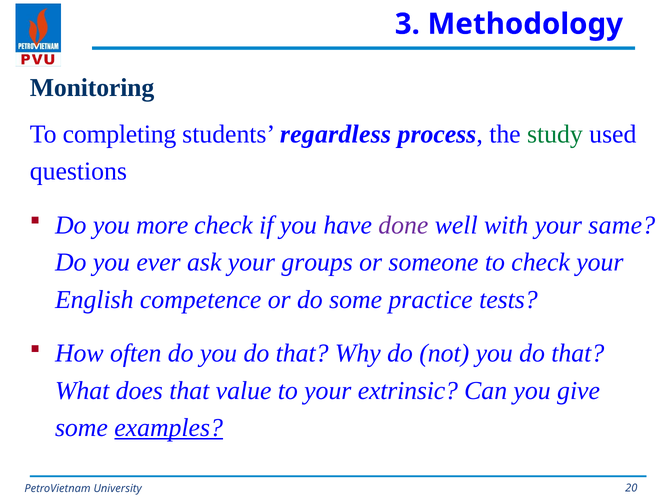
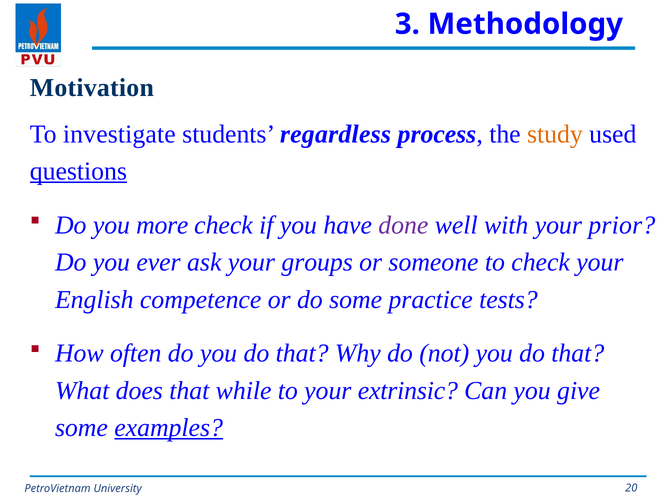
Monitoring: Monitoring -> Motivation
completing: completing -> investigate
study colour: green -> orange
questions underline: none -> present
same: same -> prior
value: value -> while
